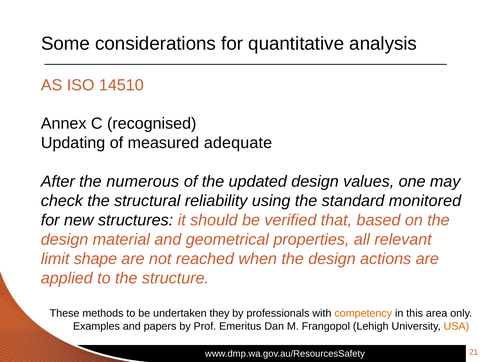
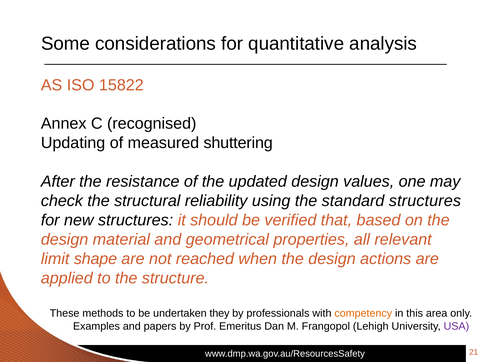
14510: 14510 -> 15822
adequate: adequate -> shuttering
numerous: numerous -> resistance
standard monitored: monitored -> structures
USA colour: orange -> purple
